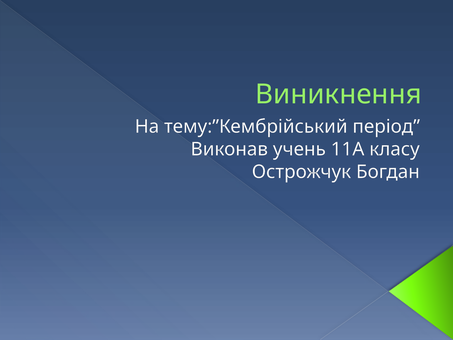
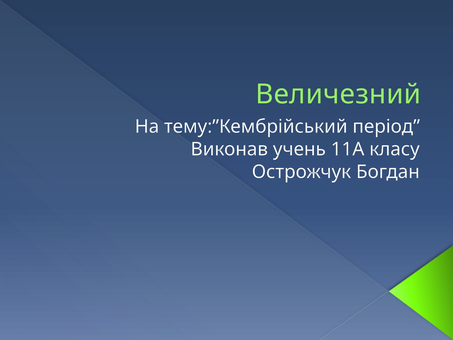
Виникнення: Виникнення -> Величезний
